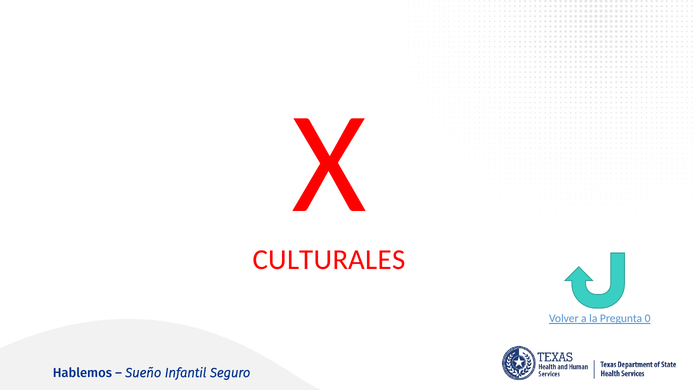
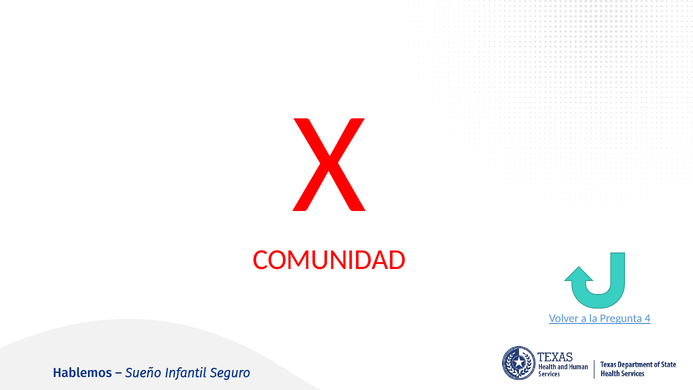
CULTURALES: CULTURALES -> COMUNIDAD
0: 0 -> 4
